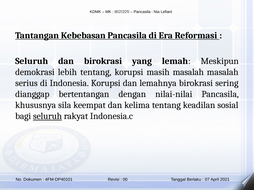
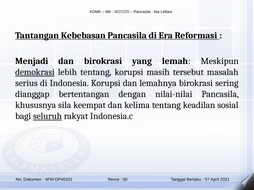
Seluruh at (32, 61): Seluruh -> Menjadi
demokrasi underline: none -> present
masih masalah: masalah -> tersebut
